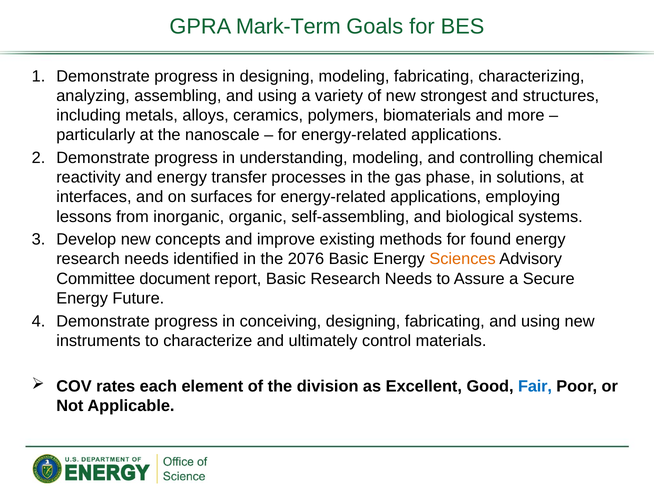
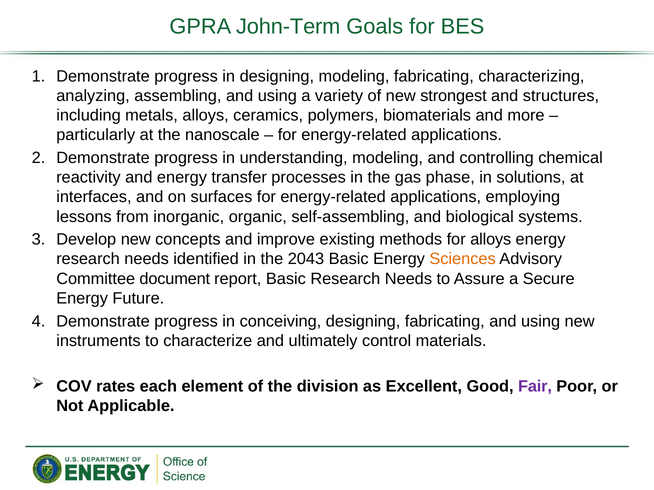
Mark-Term: Mark-Term -> John-Term
for found: found -> alloys
2076: 2076 -> 2043
Fair colour: blue -> purple
